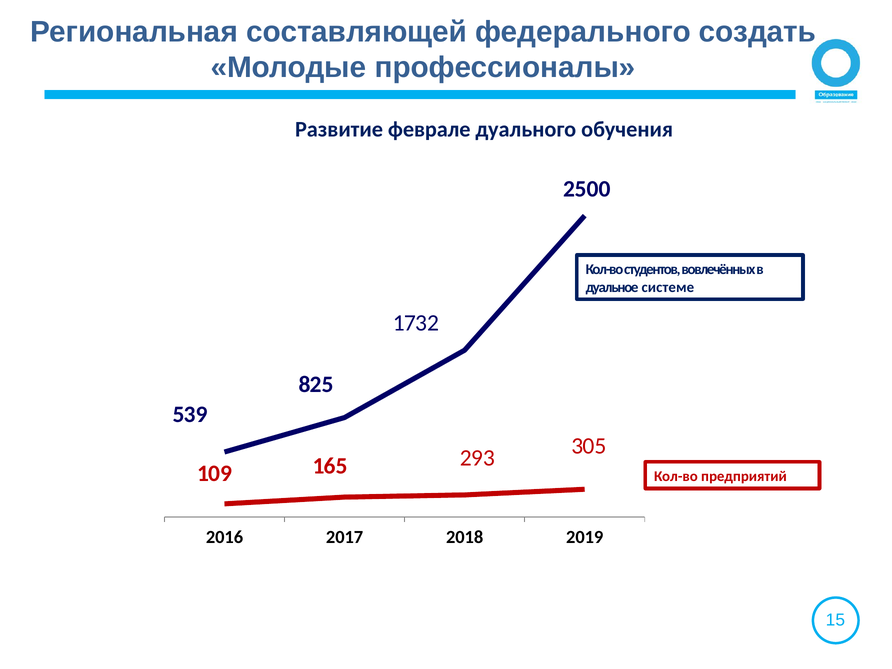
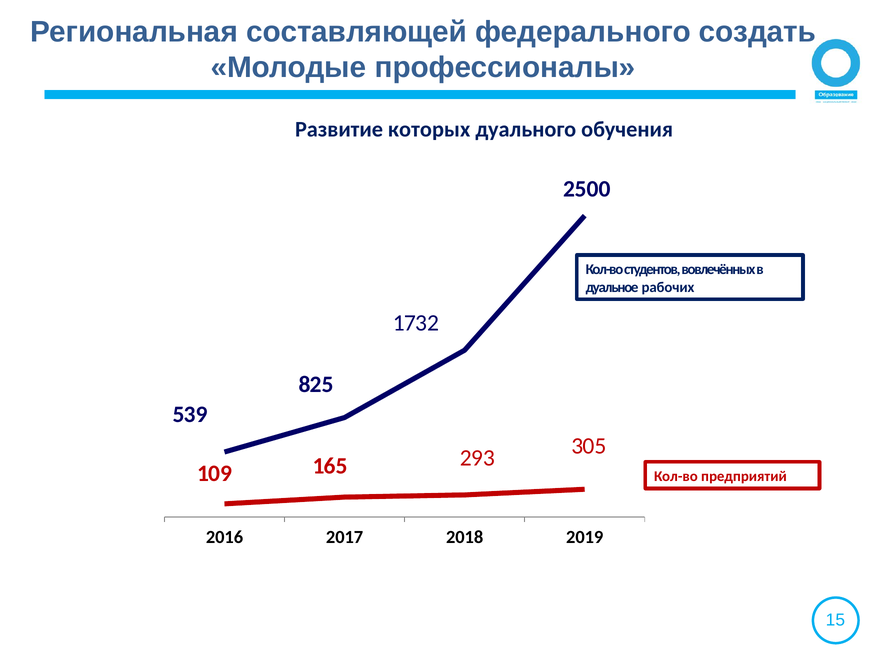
феврале: феврале -> которых
системе: системе -> рабочих
